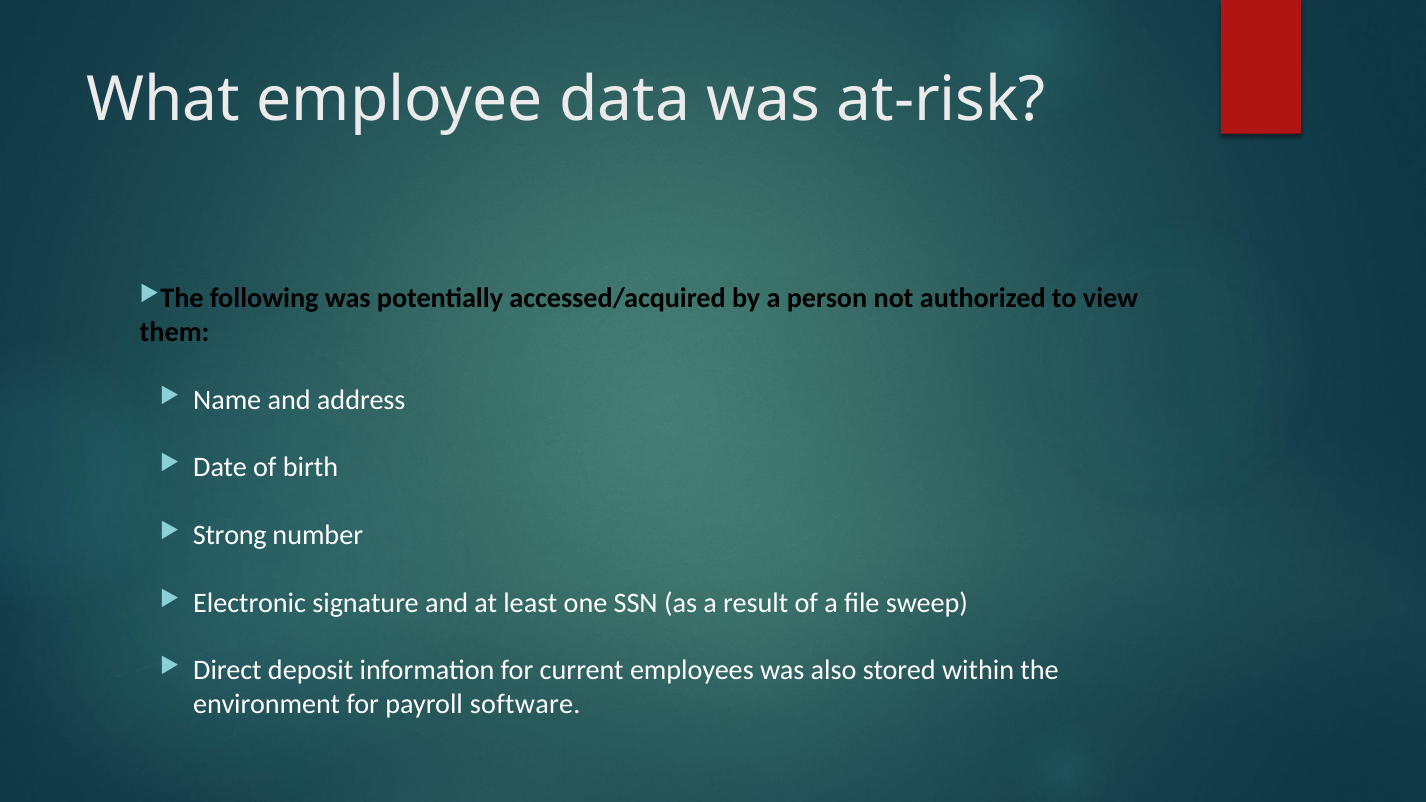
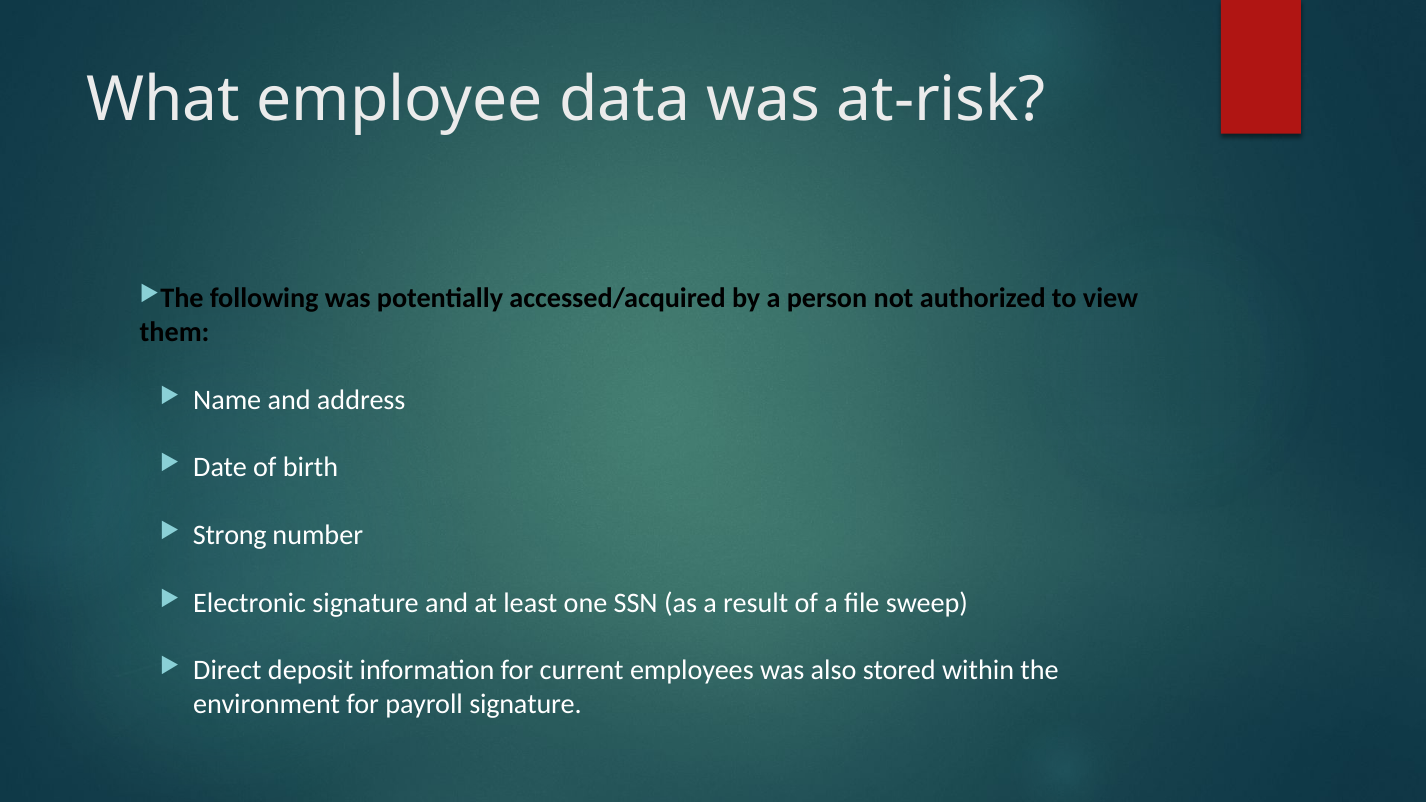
payroll software: software -> signature
